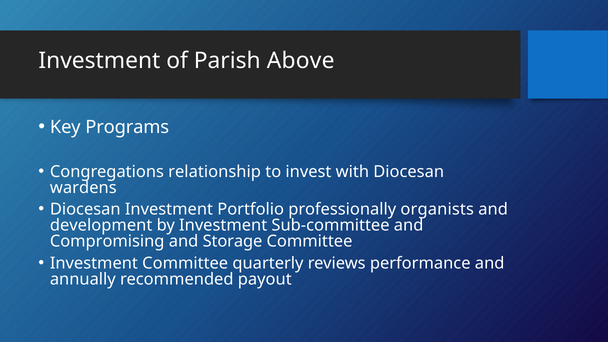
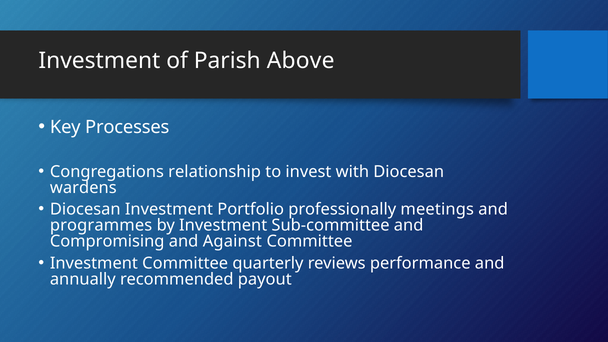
Programs: Programs -> Processes
organists: organists -> meetings
development: development -> programmes
Storage: Storage -> Against
